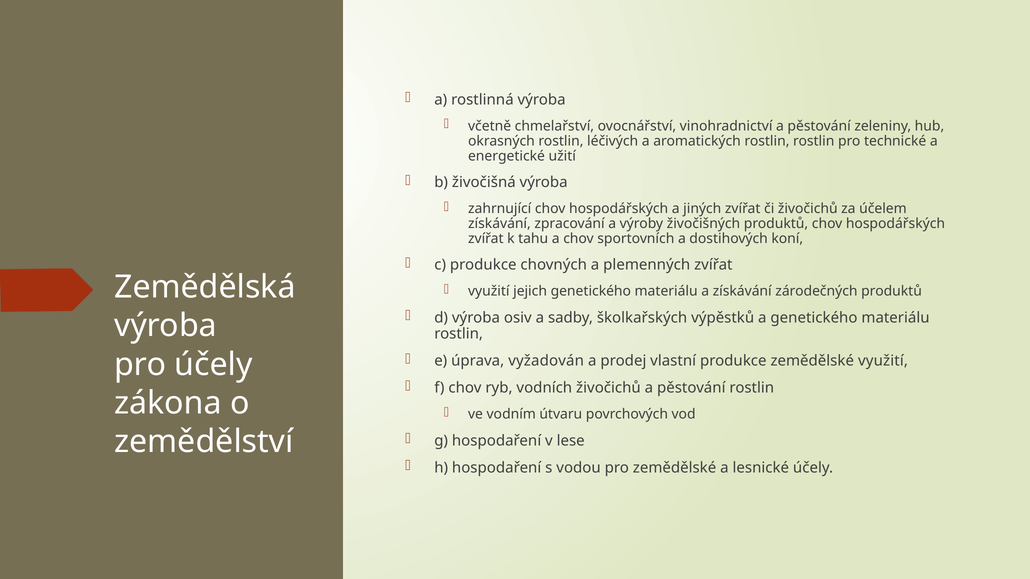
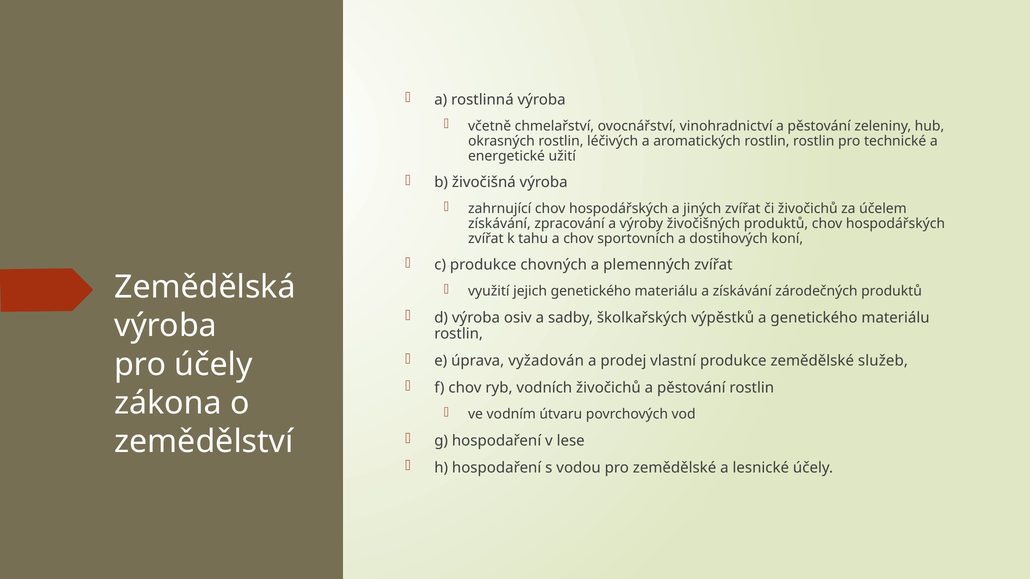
zemědělské využití: využití -> služeb
